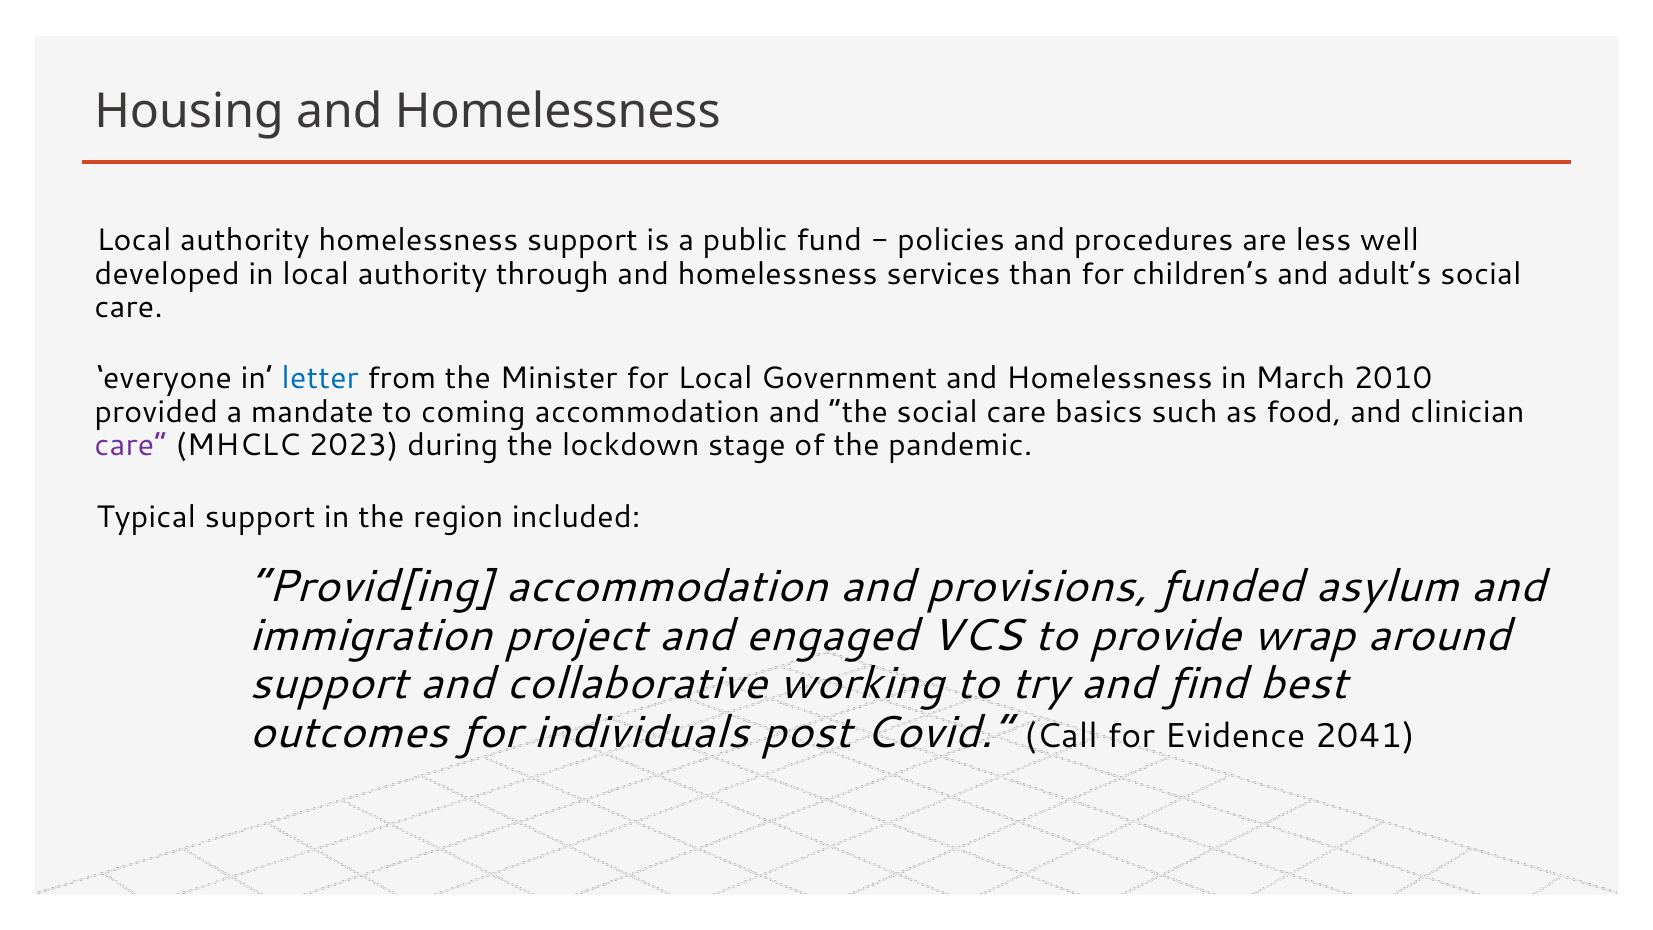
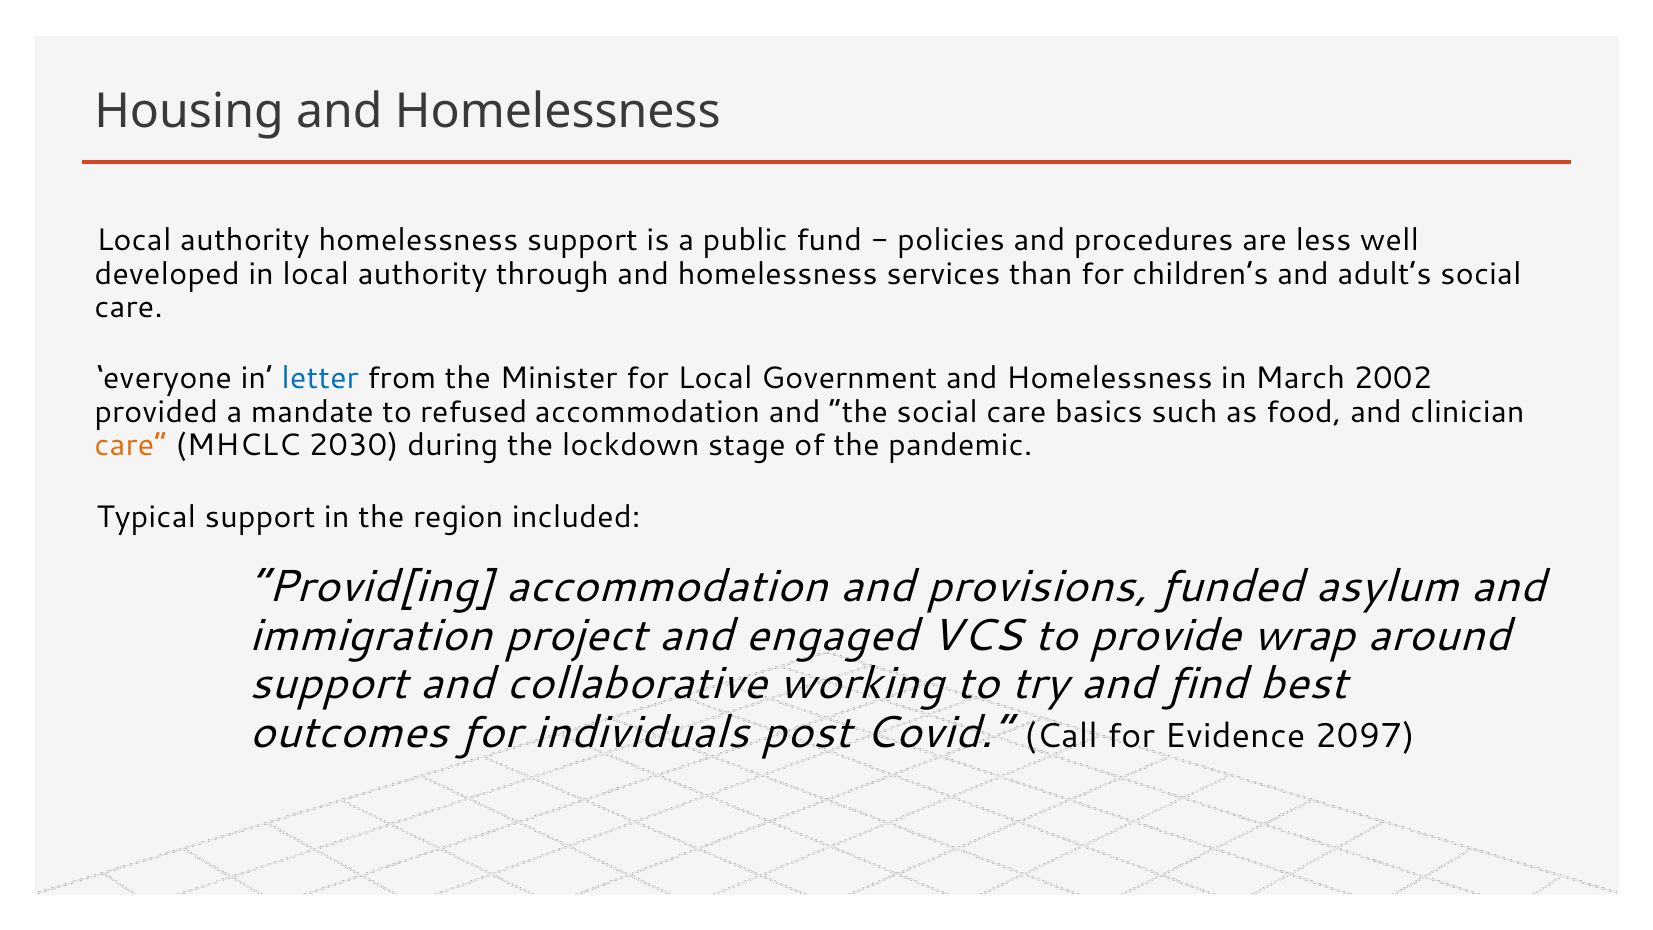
2010: 2010 -> 2002
coming: coming -> refused
care at (131, 446) colour: purple -> orange
2023: 2023 -> 2030
2041: 2041 -> 2097
